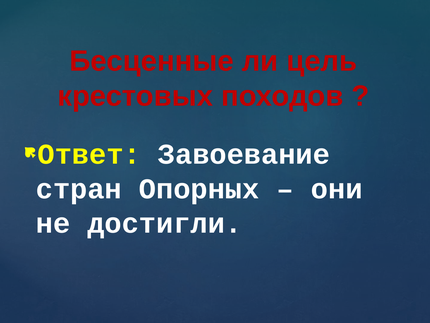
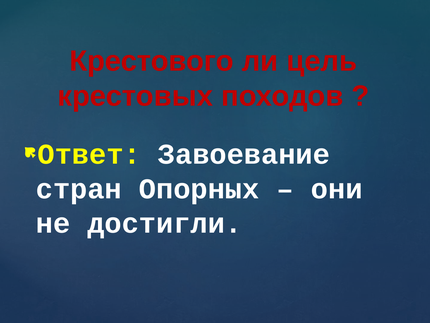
Бесценные: Бесценные -> Крестового
